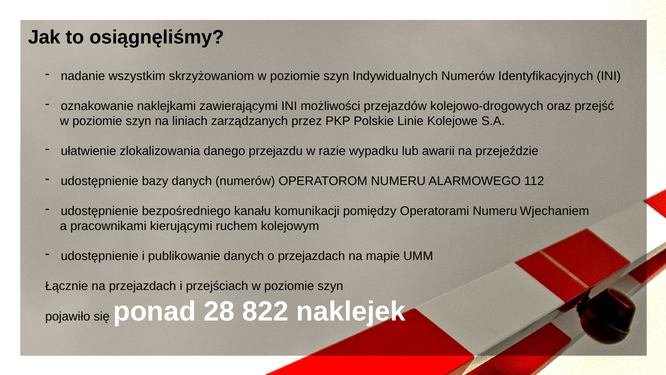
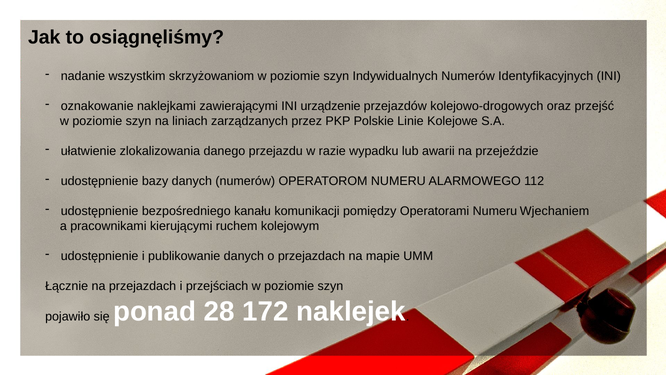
możliwości: możliwości -> urządzenie
822: 822 -> 172
